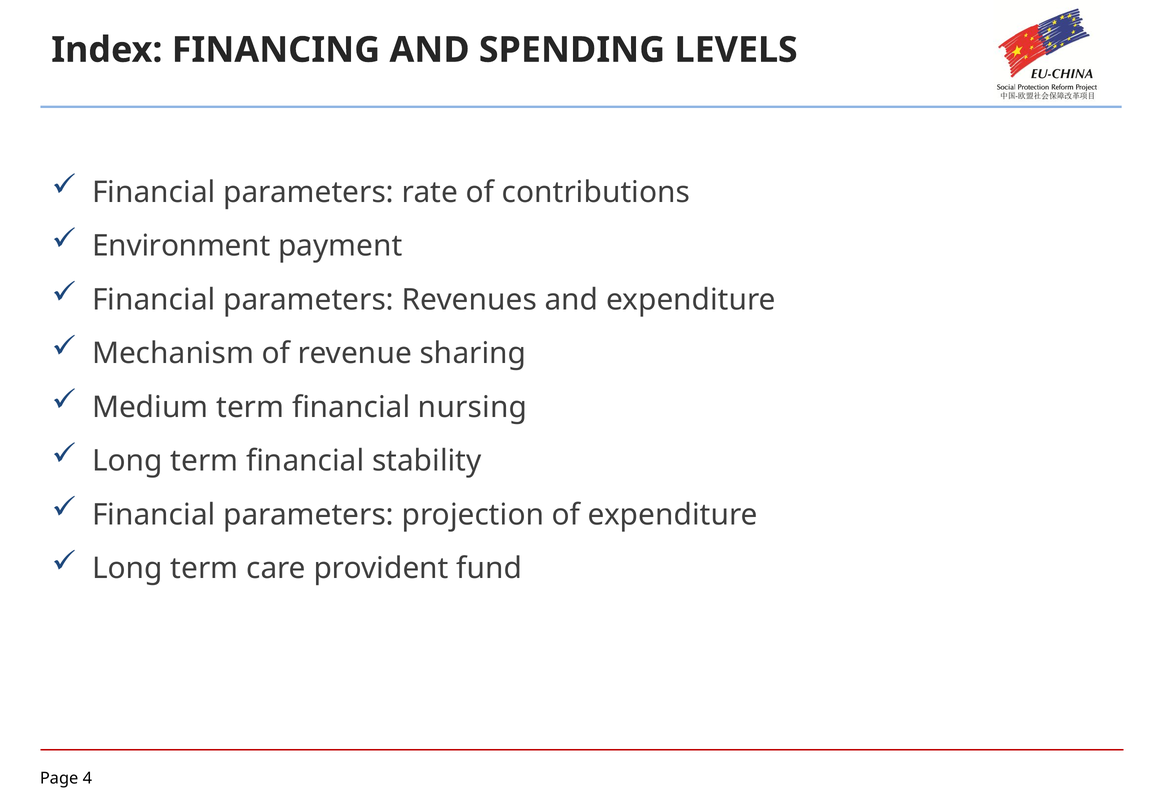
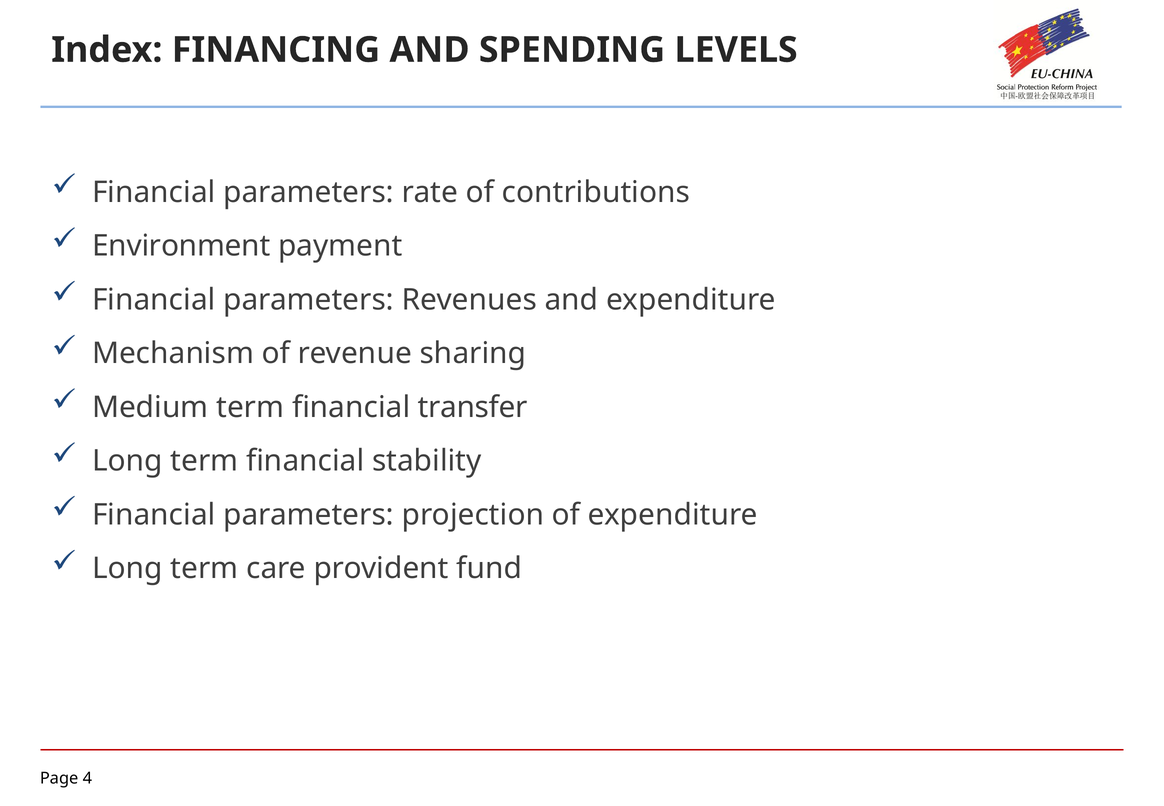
nursing: nursing -> transfer
